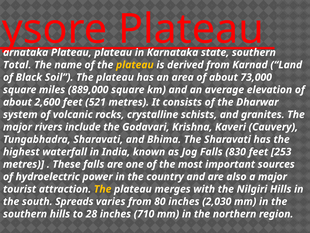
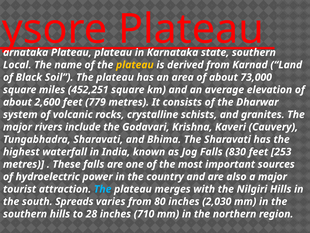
Total: Total -> Local
889,000: 889,000 -> 452,251
521: 521 -> 779
The at (103, 189) colour: yellow -> light blue
